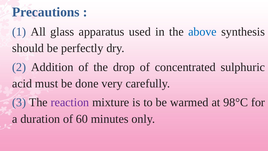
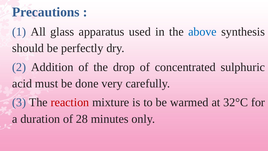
reaction colour: purple -> red
98°C: 98°C -> 32°C
60: 60 -> 28
